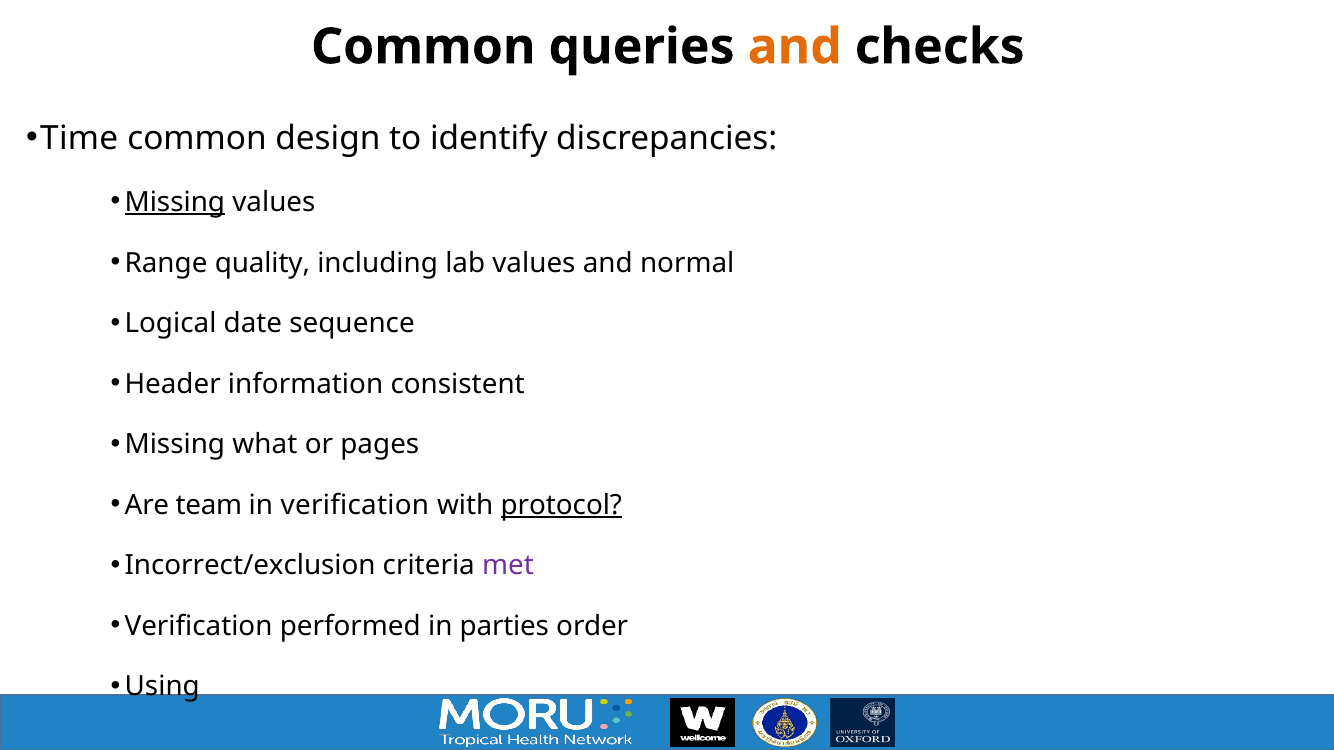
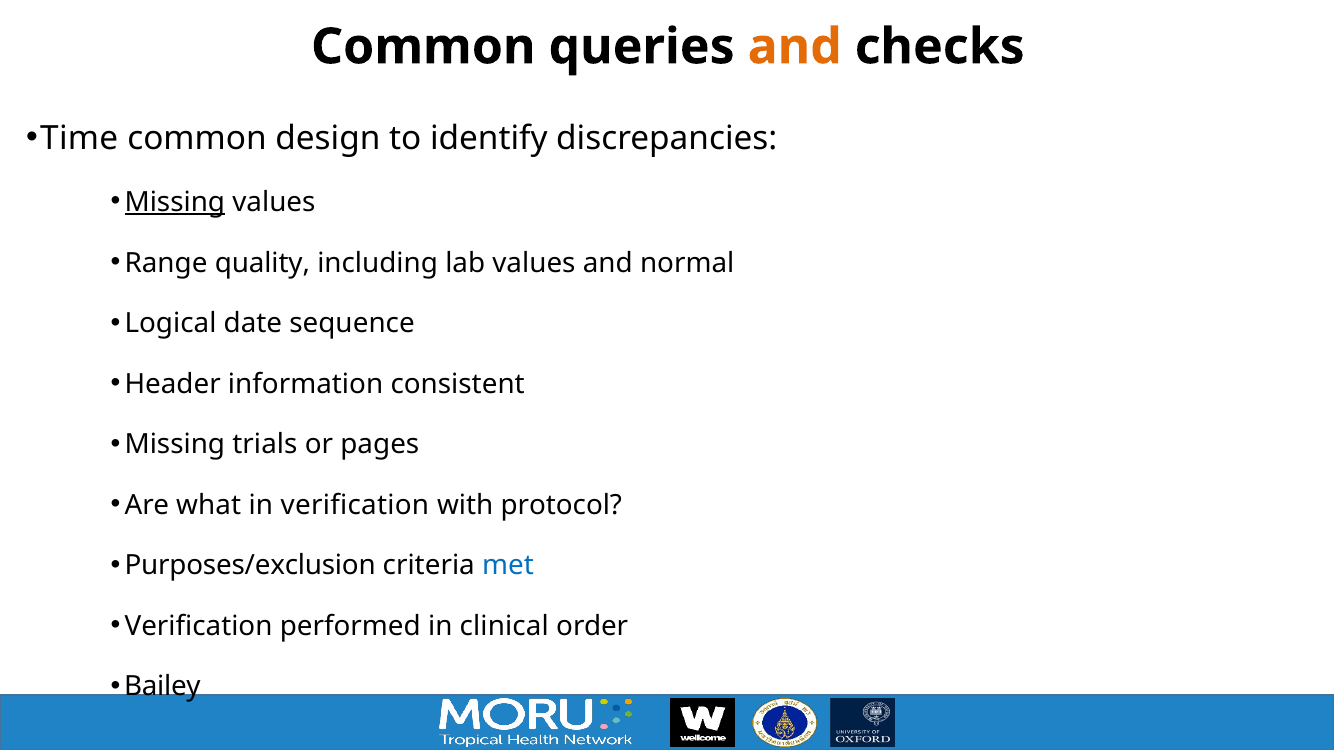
what: what -> trials
team: team -> what
protocol underline: present -> none
Incorrect/exclusion: Incorrect/exclusion -> Purposes/exclusion
met colour: purple -> blue
parties: parties -> clinical
Using: Using -> Bailey
